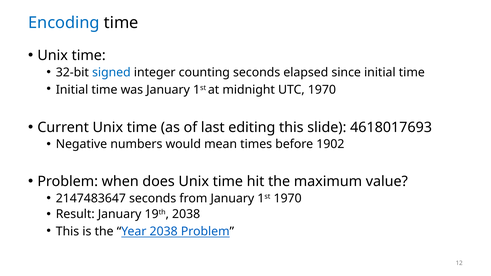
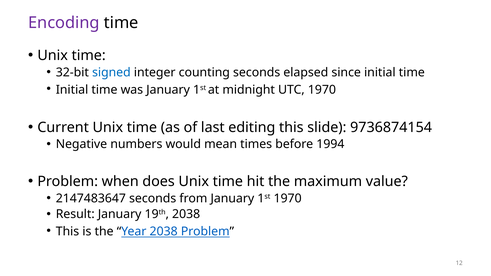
Encoding colour: blue -> purple
4618017693: 4618017693 -> 9736874154
1902: 1902 -> 1994
